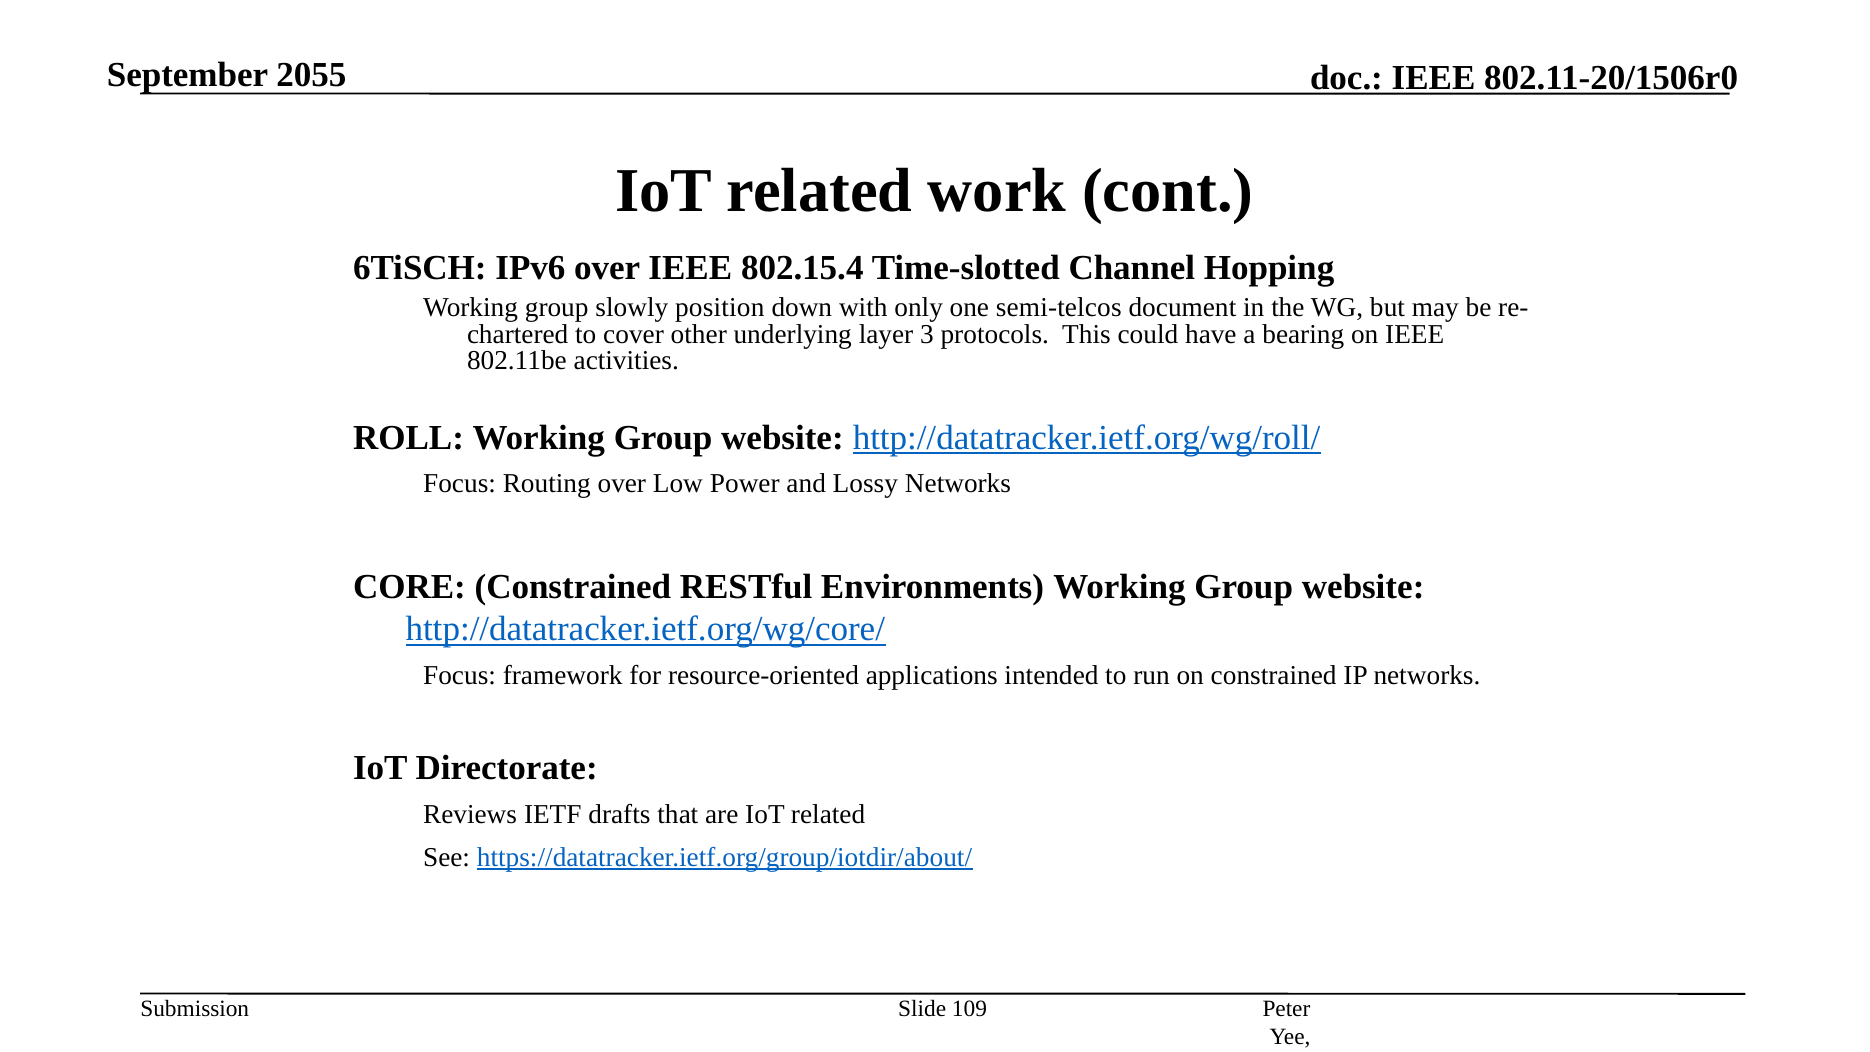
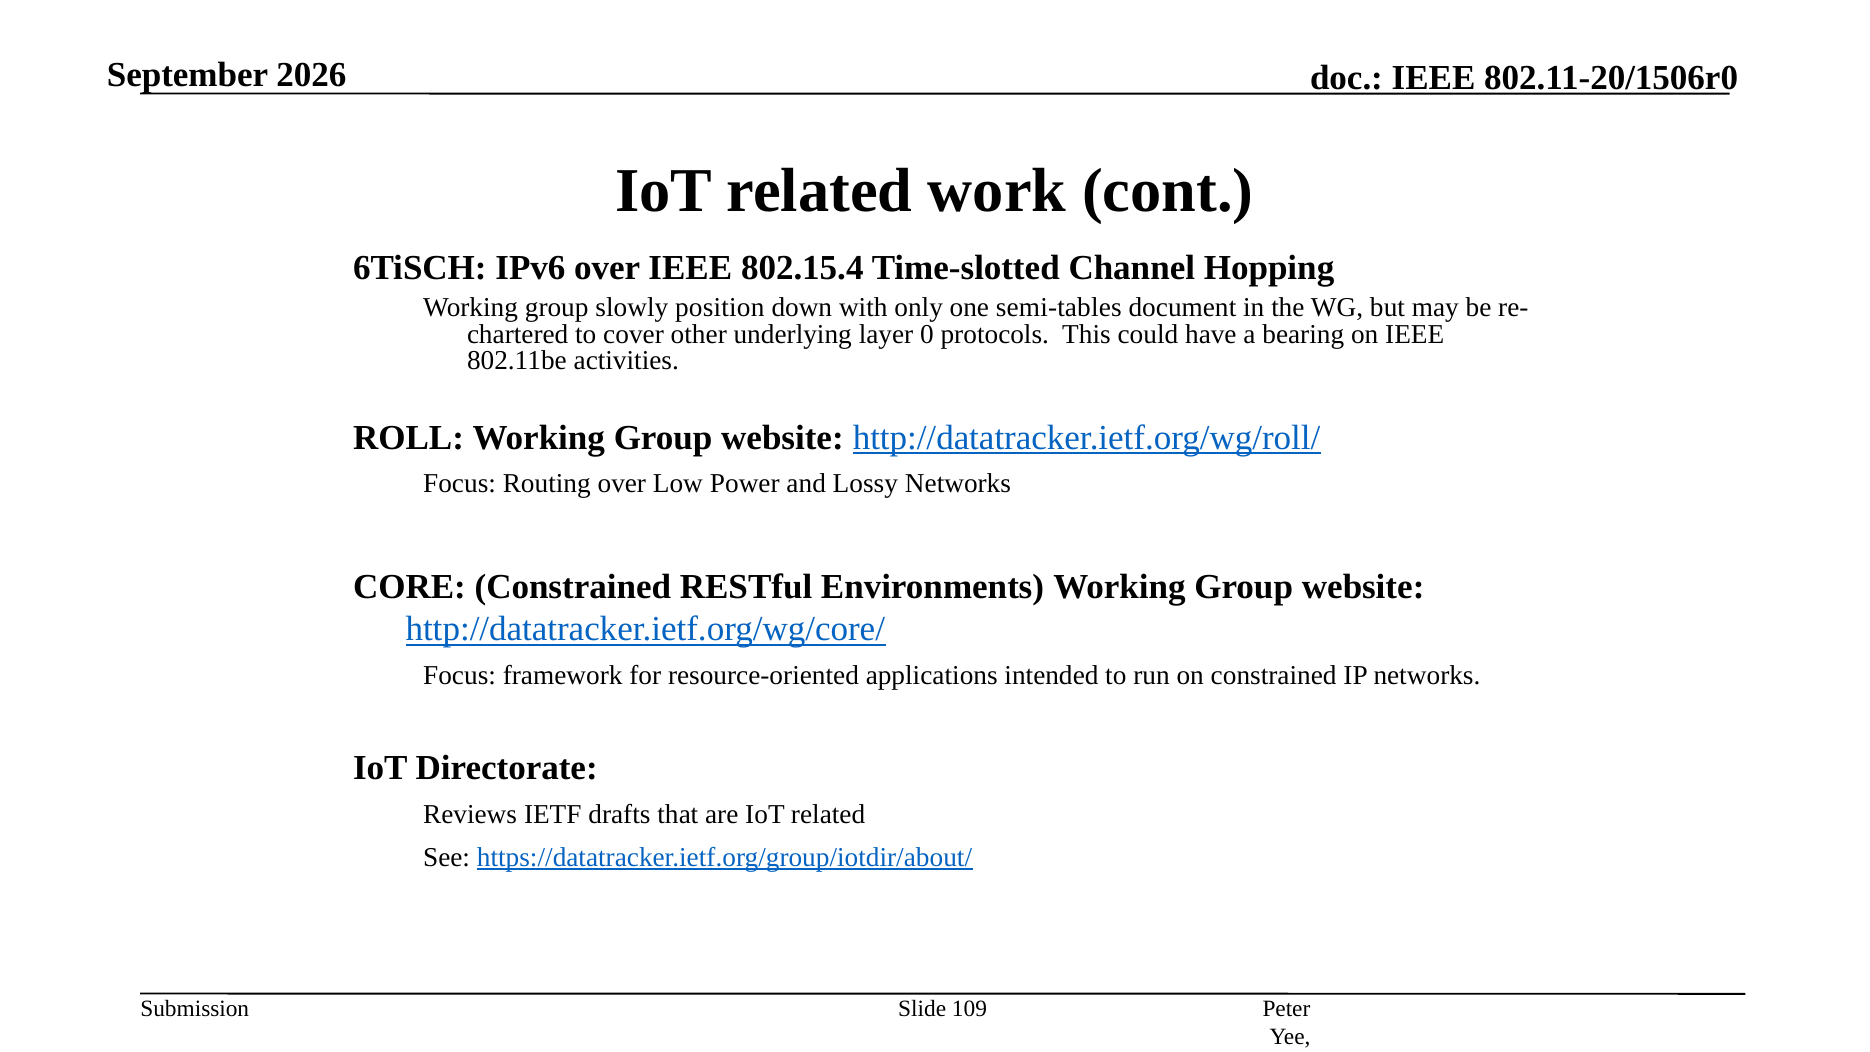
2055: 2055 -> 2026
semi-telcos: semi-telcos -> semi-tables
3: 3 -> 0
